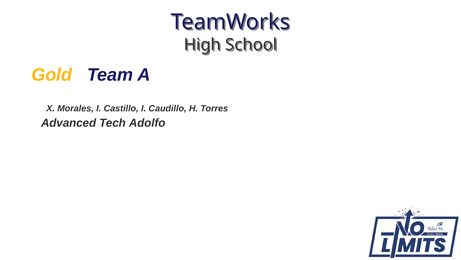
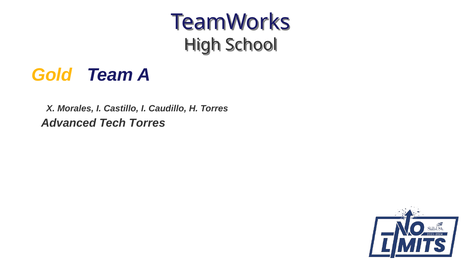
Tech Adolfo: Adolfo -> Torres
